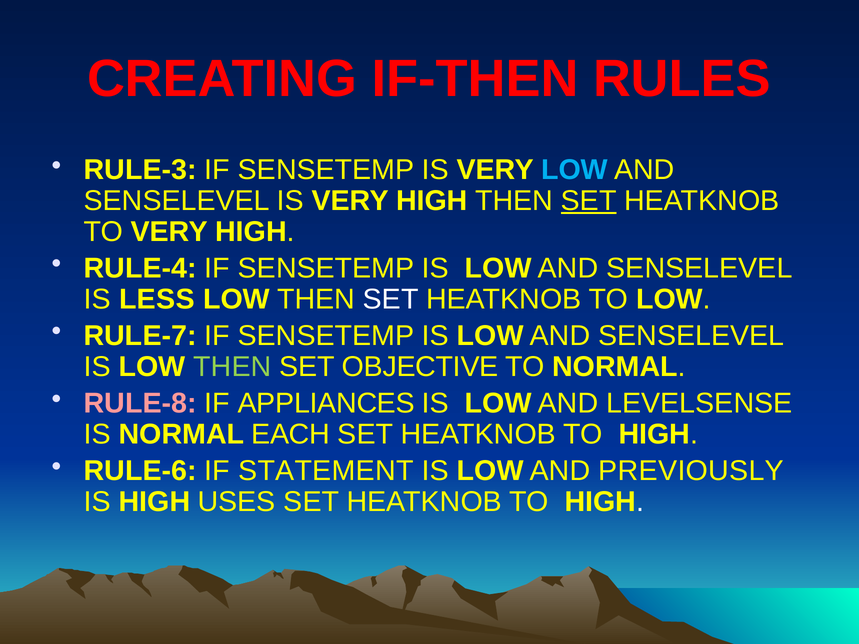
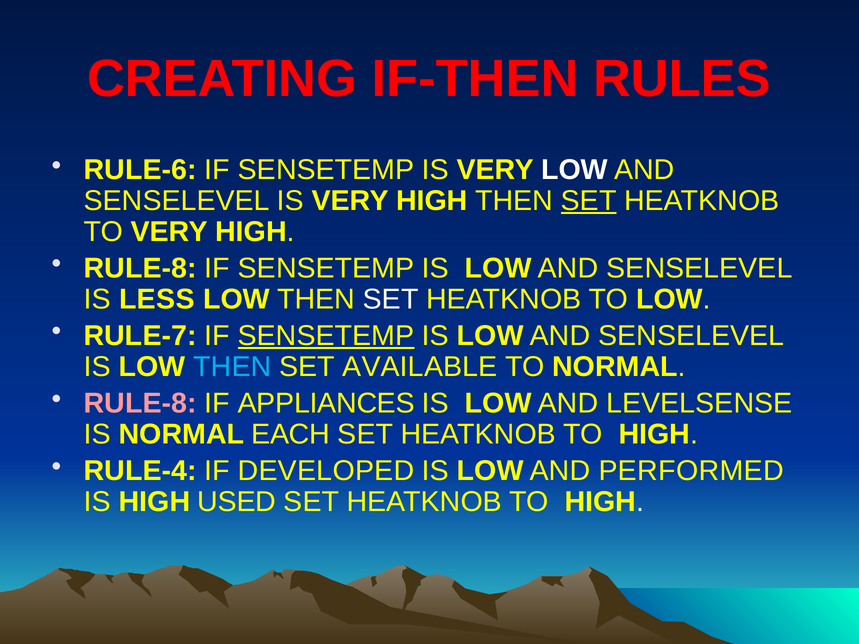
RULE-3: RULE-3 -> RULE-6
LOW at (575, 170) colour: light blue -> white
RULE-4 at (140, 268): RULE-4 -> RULE-8
SENSETEMP at (326, 336) underline: none -> present
THEN at (232, 367) colour: light green -> light blue
OBJECTIVE: OBJECTIVE -> AVAILABLE
RULE-6: RULE-6 -> RULE-4
STATEMENT: STATEMENT -> DEVELOPED
PREVIOUSLY: PREVIOUSLY -> PERFORMED
USES: USES -> USED
